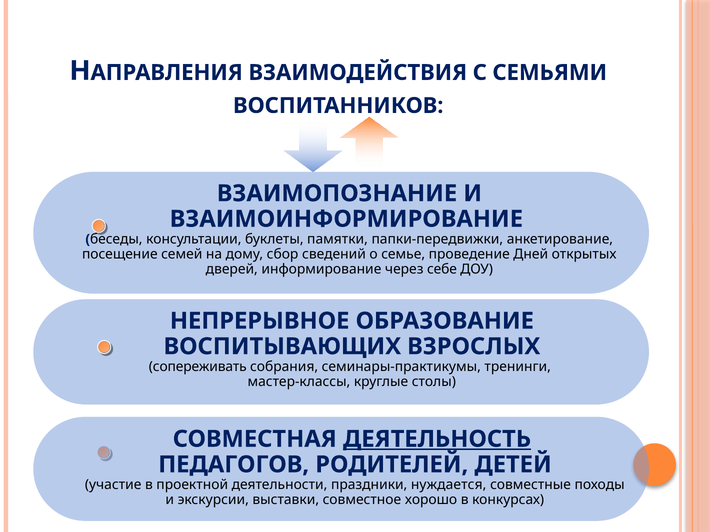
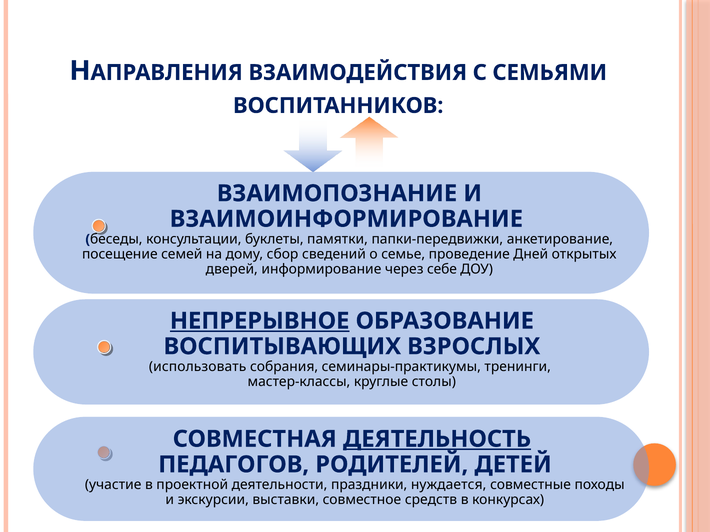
НЕПРЕРЫВНОЕ underline: none -> present
сопереживать: сопереживать -> использовать
хорошо: хорошо -> средств
